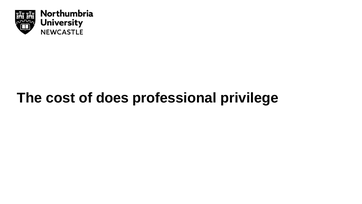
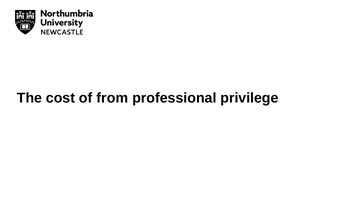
does: does -> from
